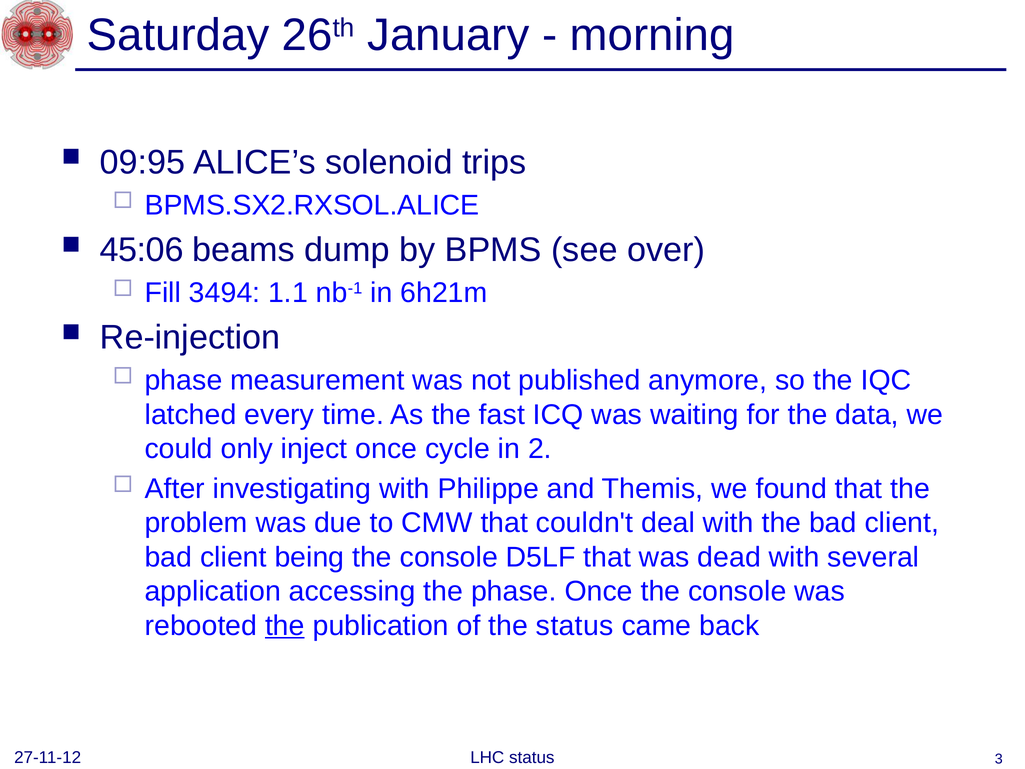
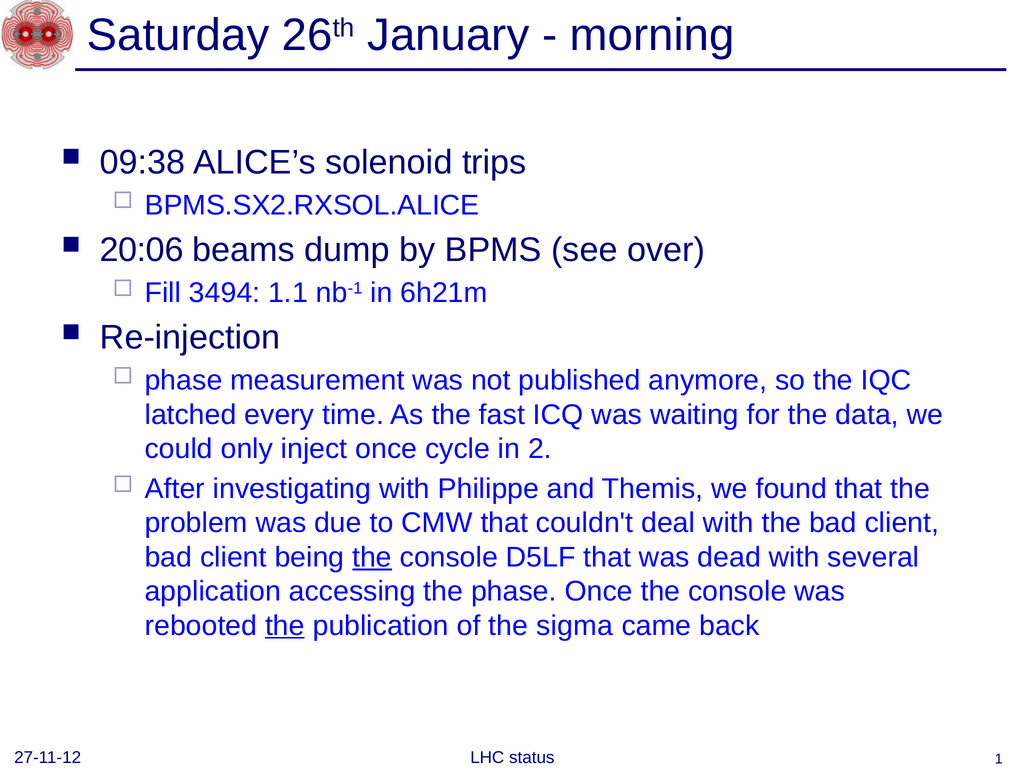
09:95: 09:95 -> 09:38
45:06: 45:06 -> 20:06
the at (372, 557) underline: none -> present
the status: status -> sigma
3: 3 -> 1
